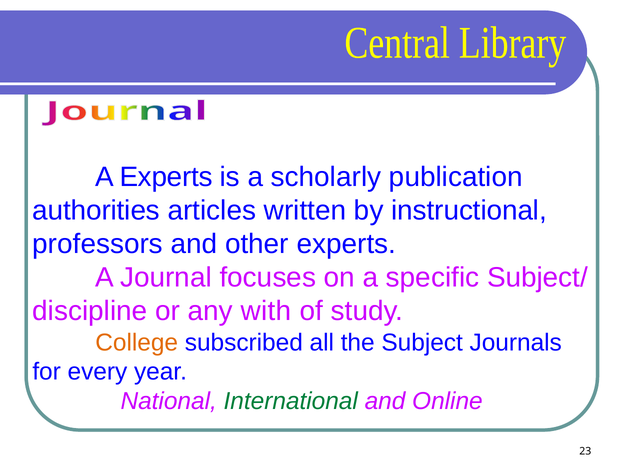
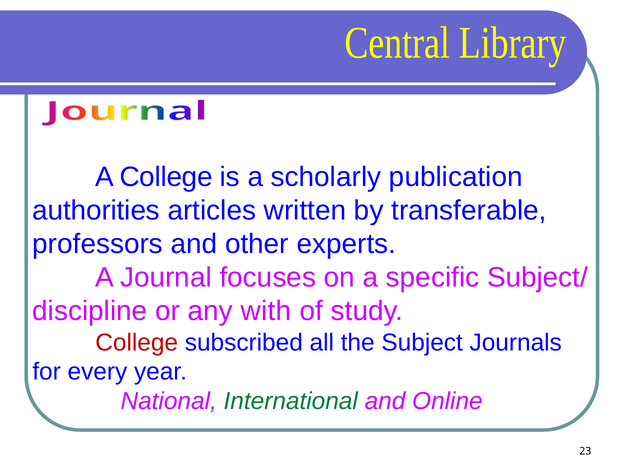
A Experts: Experts -> College
instructional: instructional -> transferable
College at (137, 342) colour: orange -> red
